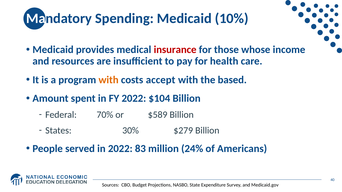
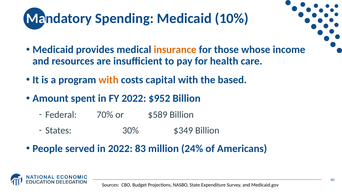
insurance colour: red -> orange
accept: accept -> capital
$104: $104 -> $952
$279: $279 -> $349
